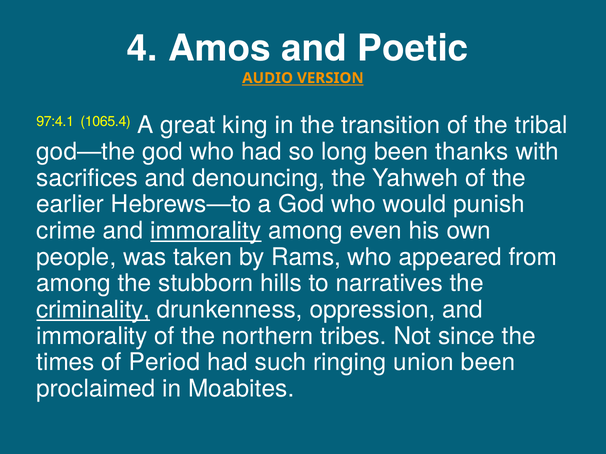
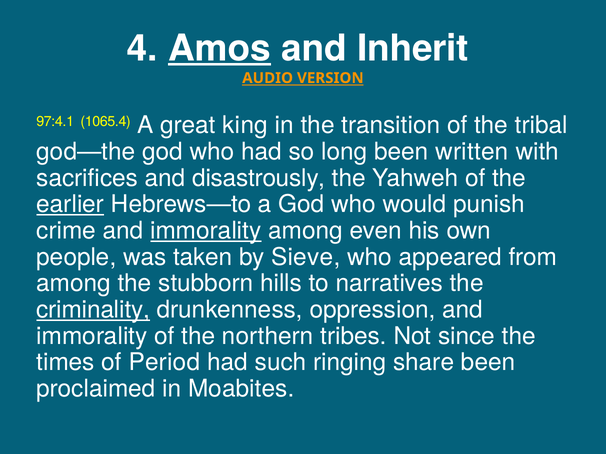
Amos underline: none -> present
Poetic: Poetic -> Inherit
thanks: thanks -> written
denouncing: denouncing -> disastrously
earlier underline: none -> present
Rams: Rams -> Sieve
union: union -> share
